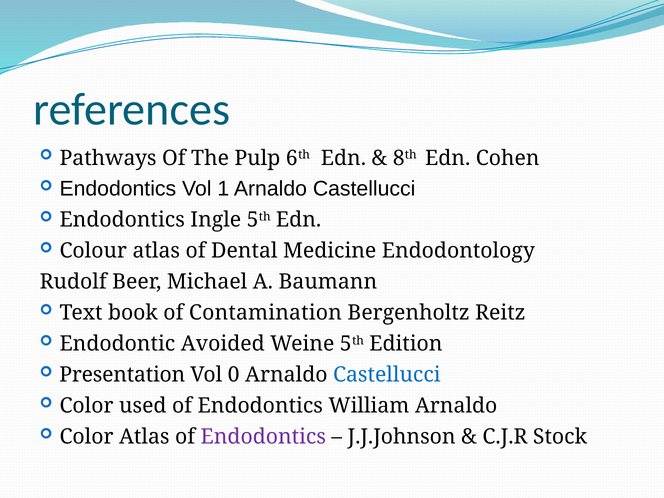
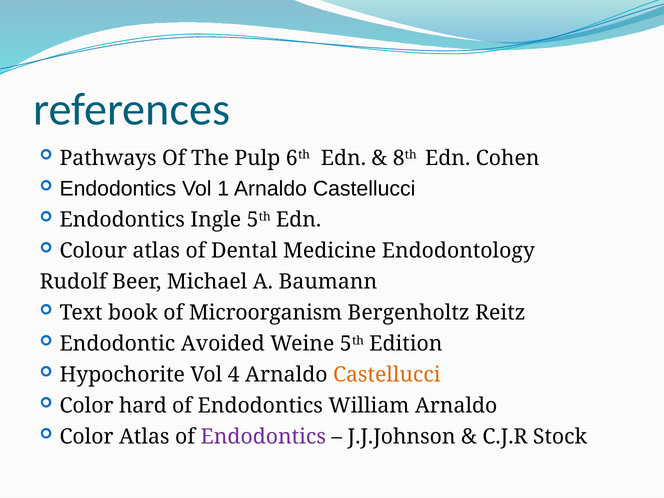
Contamination: Contamination -> Microorganism
Presentation: Presentation -> Hypochorite
0: 0 -> 4
Castellucci at (387, 375) colour: blue -> orange
used: used -> hard
